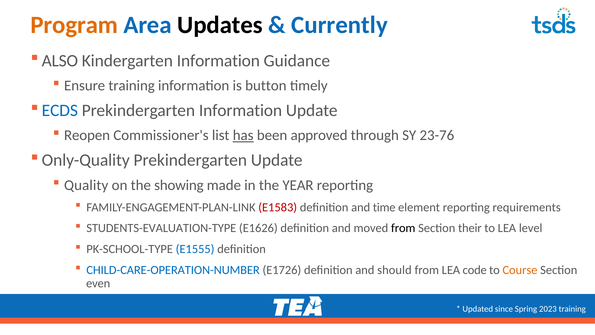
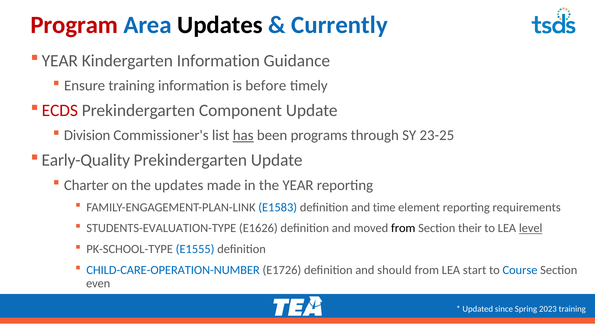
Program colour: orange -> red
ALSO at (60, 61): ALSO -> YEAR
button: button -> before
ECDS colour: blue -> red
Prekindergarten Information: Information -> Component
Reopen: Reopen -> Division
approved: approved -> programs
23-76: 23-76 -> 23-25
Only-Quality: Only-Quality -> Early-Quality
Quality: Quality -> Charter
the showing: showing -> updates
E1583 colour: red -> blue
level underline: none -> present
code: code -> start
Course colour: orange -> blue
